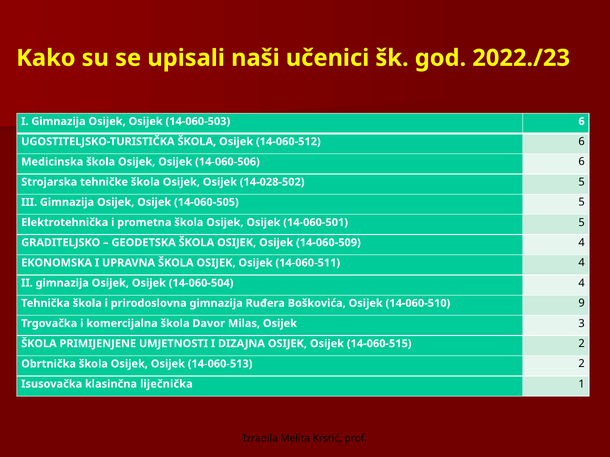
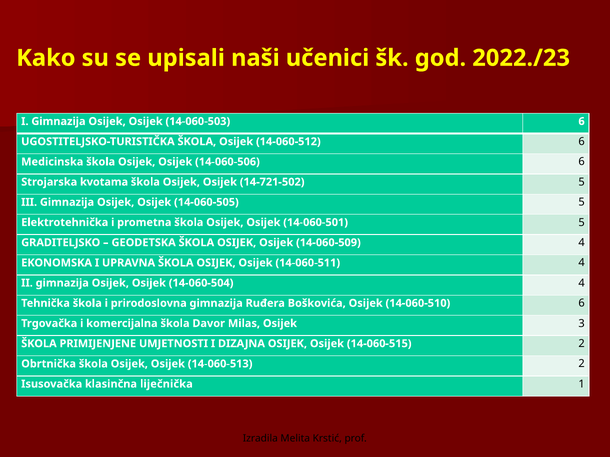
tehničke: tehničke -> kvotama
14-028-502: 14-028-502 -> 14-721-502
14-060-510 9: 9 -> 6
